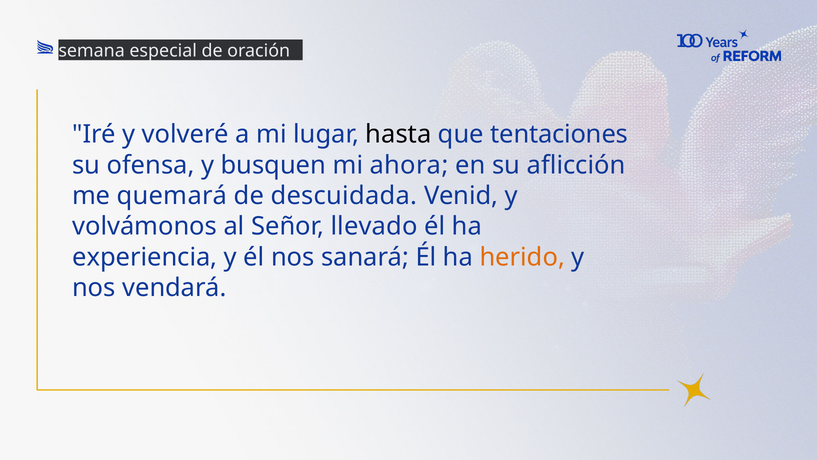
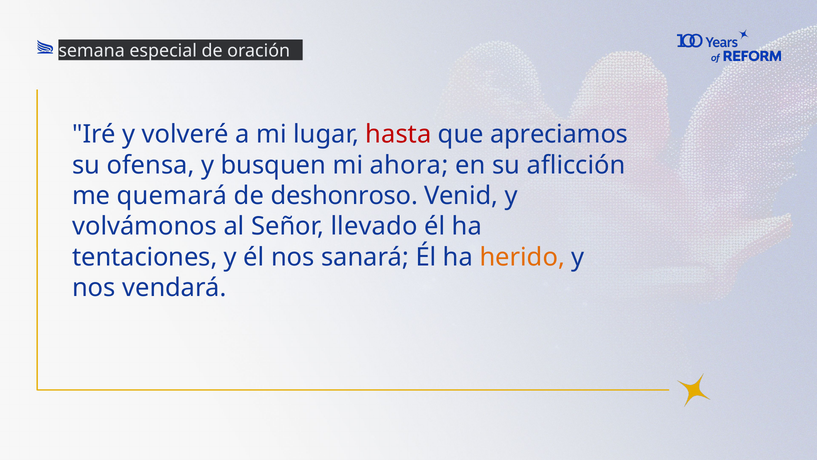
hasta colour: black -> red
tentaciones: tentaciones -> apreciamos
descuidada: descuidada -> deshonroso
experiencia: experiencia -> tentaciones
